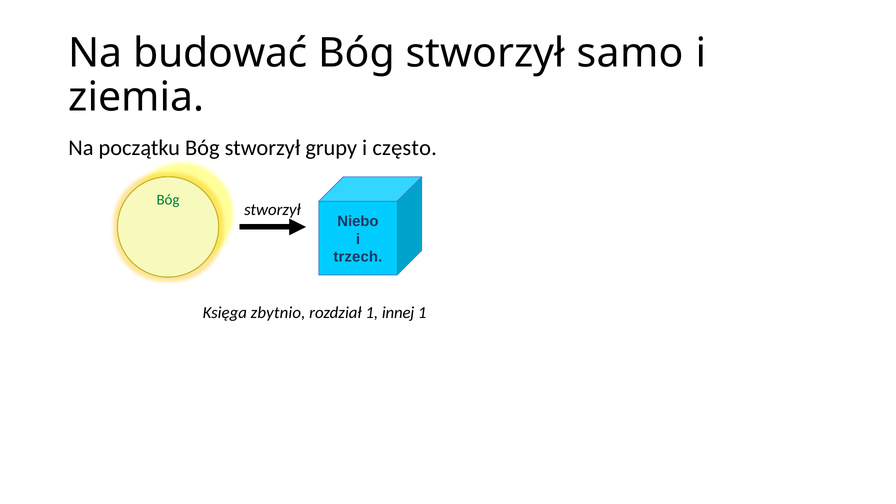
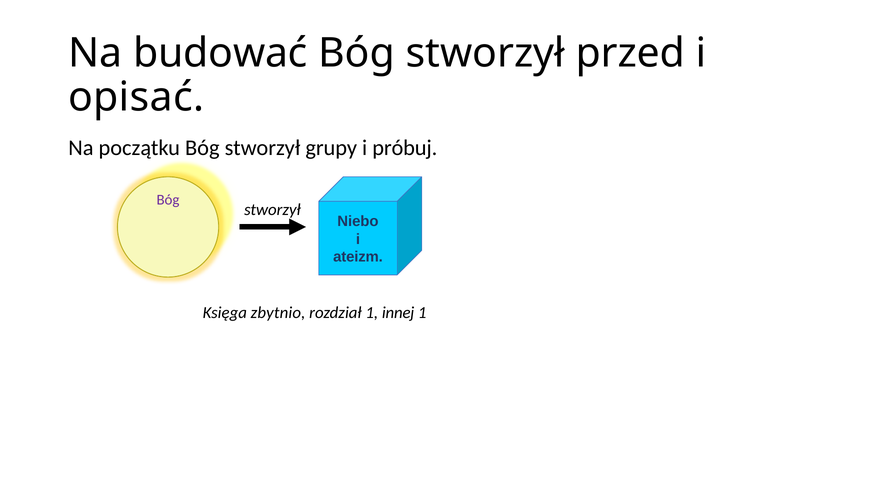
samo: samo -> przed
ziemia: ziemia -> opisać
często: często -> próbuj
Bóg at (168, 200) colour: green -> purple
trzech: trzech -> ateizm
